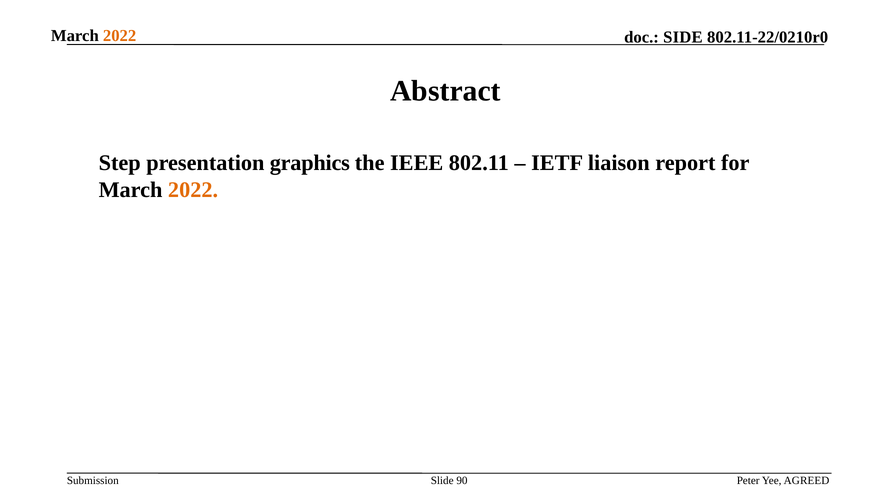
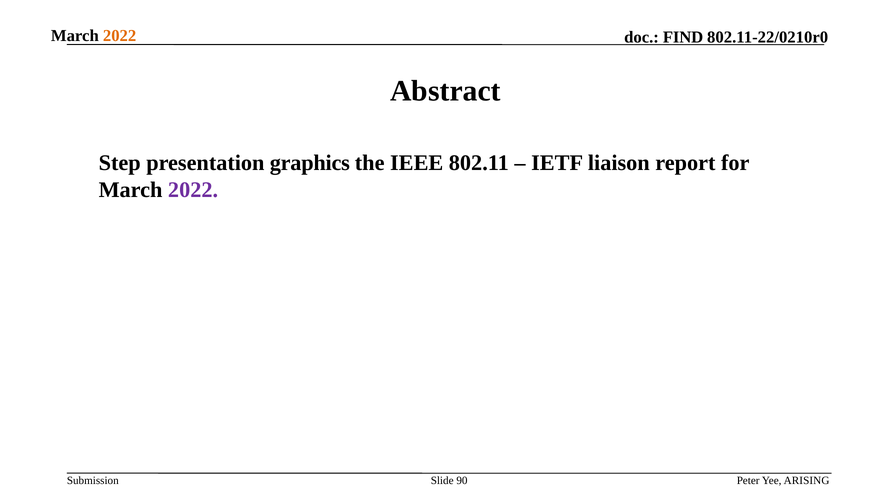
SIDE: SIDE -> FIND
2022 at (193, 190) colour: orange -> purple
AGREED: AGREED -> ARISING
